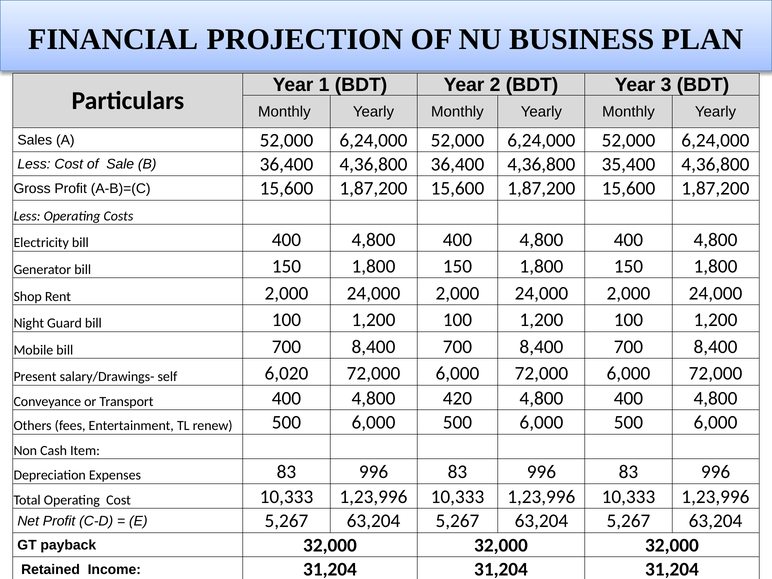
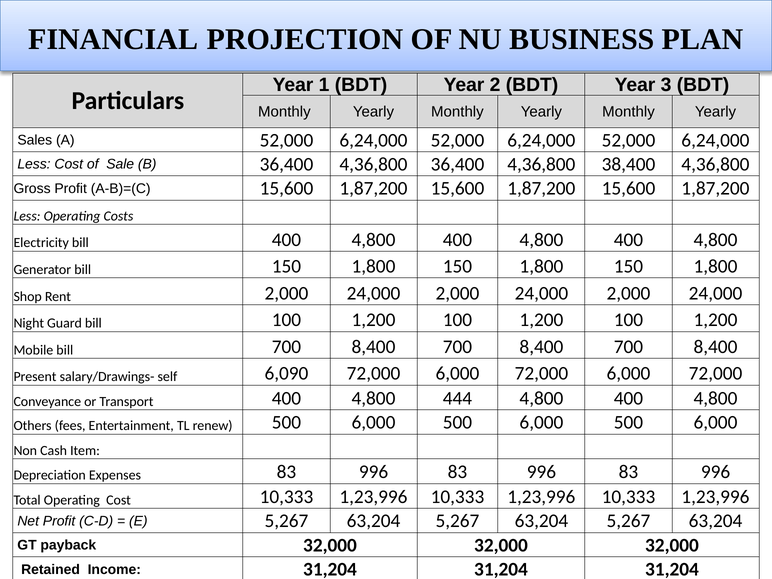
35,400: 35,400 -> 38,400
6,020: 6,020 -> 6,090
420: 420 -> 444
